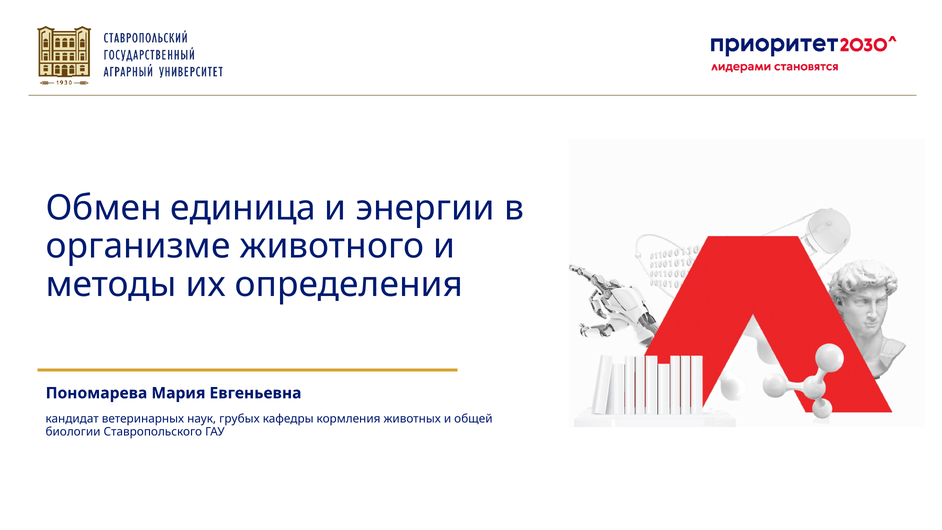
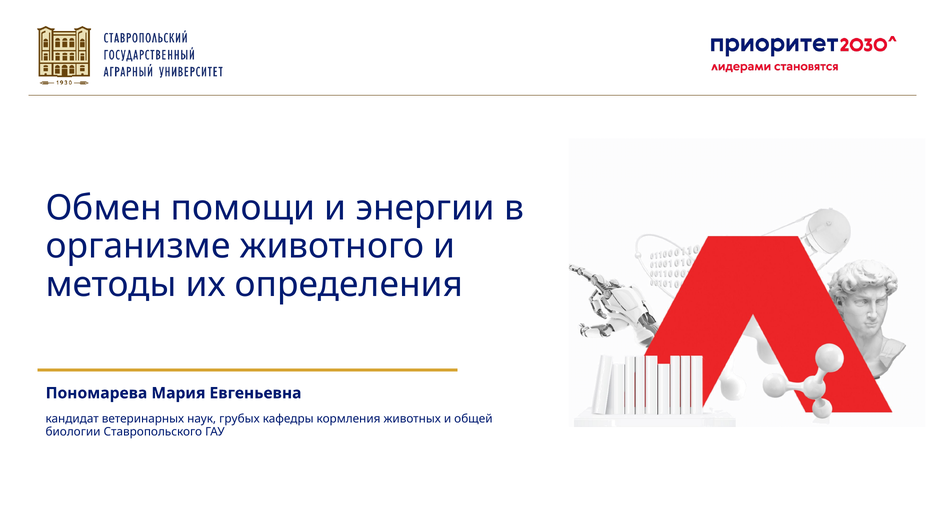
единица: единица -> помощи
